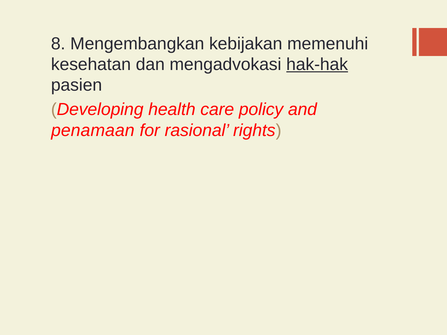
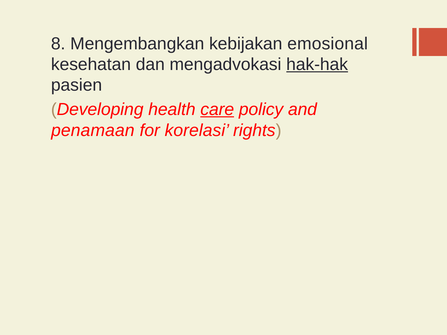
memenuhi: memenuhi -> emosional
care underline: none -> present
rasional: rasional -> korelasi
